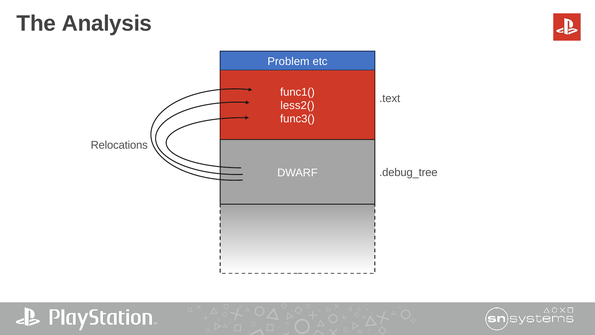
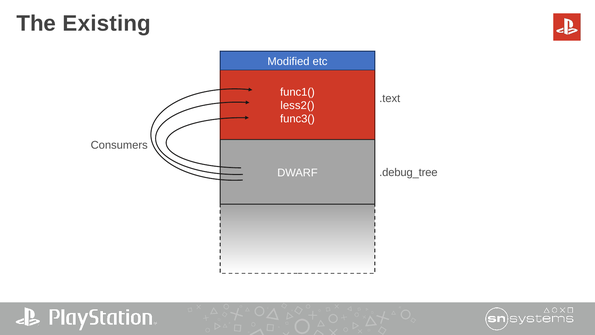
Analysis: Analysis -> Existing
Problem: Problem -> Modified
Relocations: Relocations -> Consumers
